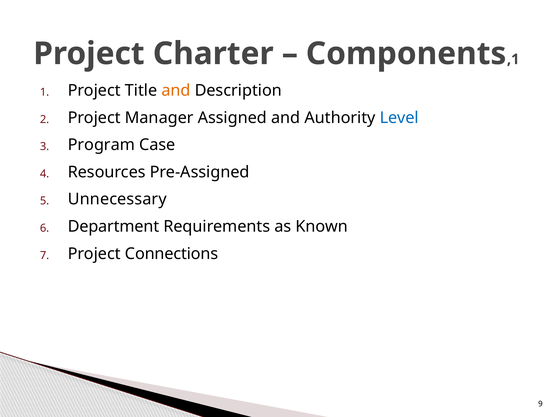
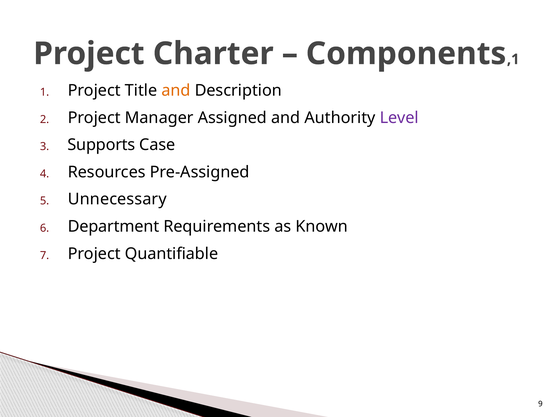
Level colour: blue -> purple
Program: Program -> Supports
Connections: Connections -> Quantifiable
